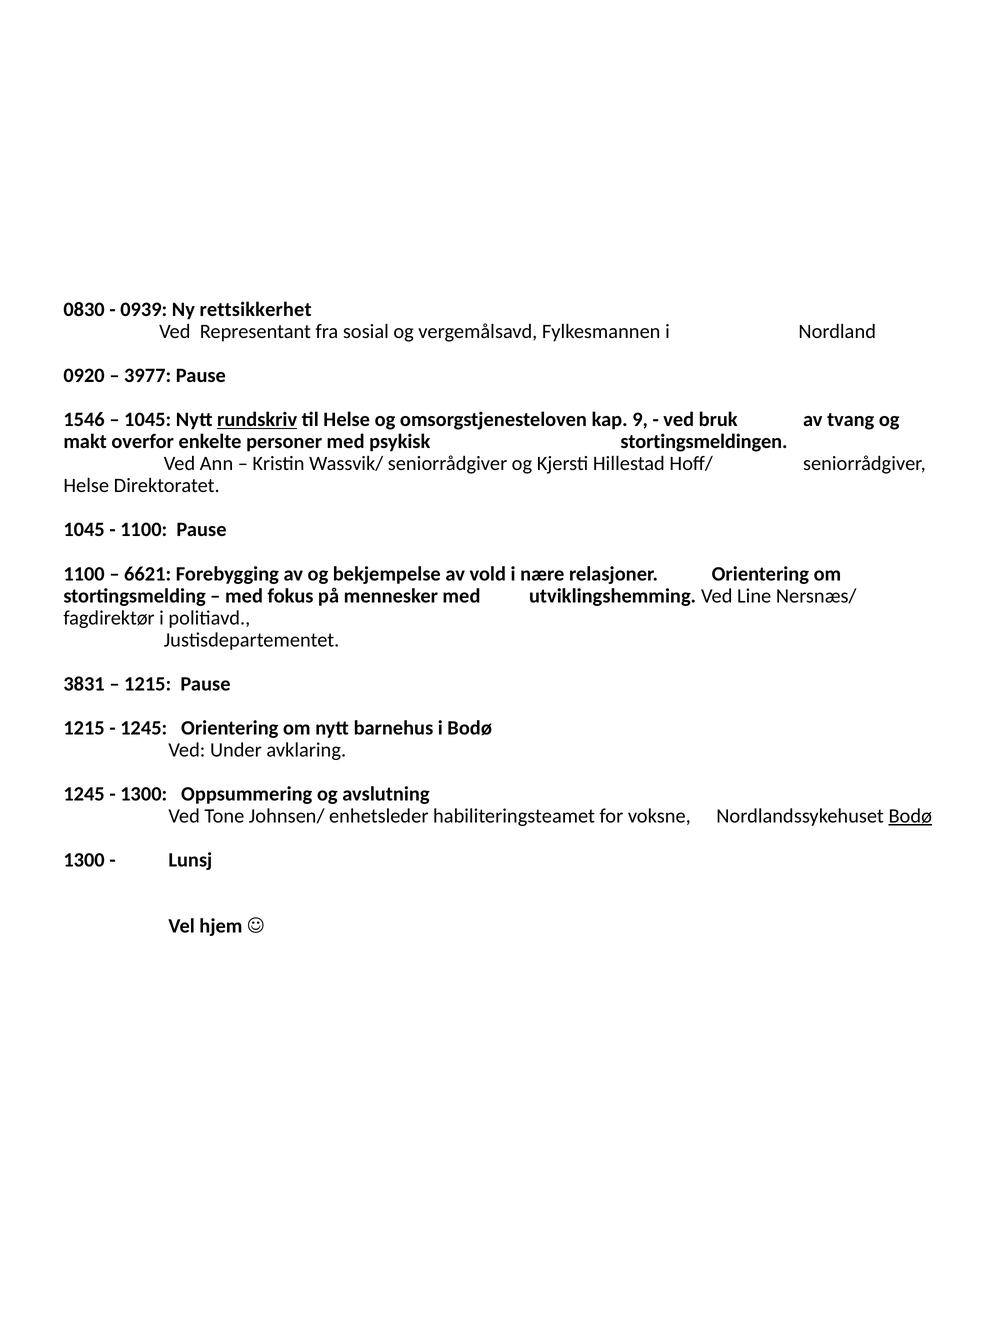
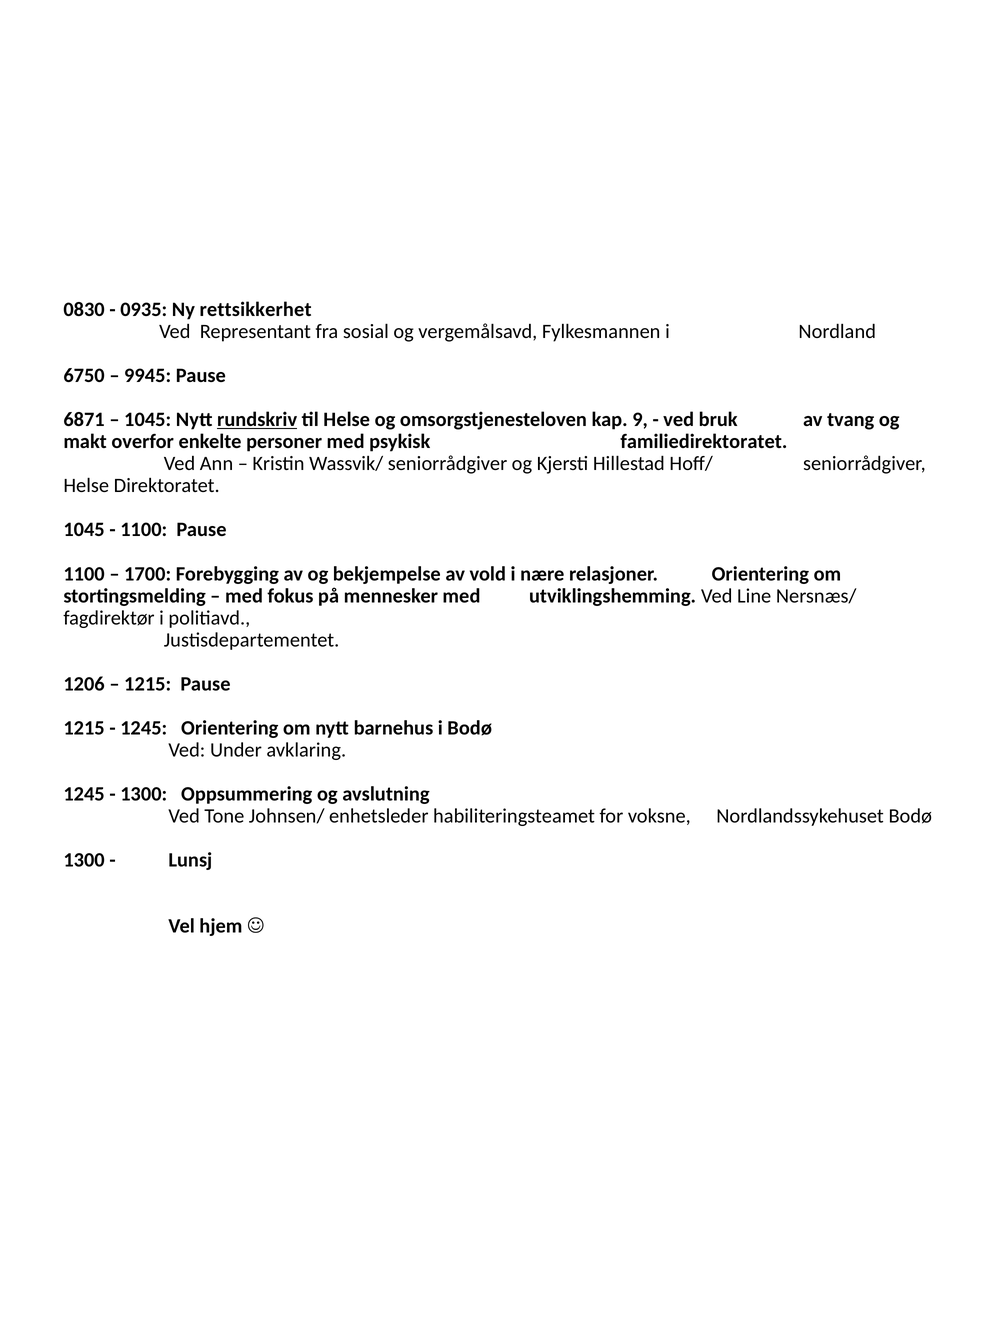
0939: 0939 -> 0935
0920: 0920 -> 6750
3977: 3977 -> 9945
1546: 1546 -> 6871
stortingsmeldingen: stortingsmeldingen -> familiedirektoratet
6621: 6621 -> 1700
3831: 3831 -> 1206
Bodø at (910, 816) underline: present -> none
